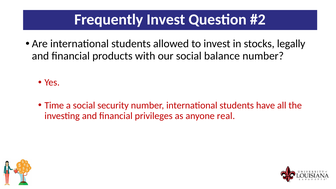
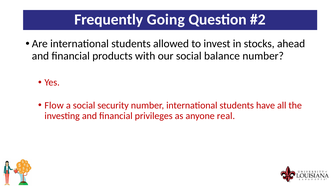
Frequently Invest: Invest -> Going
legally: legally -> ahead
Time: Time -> Flow
